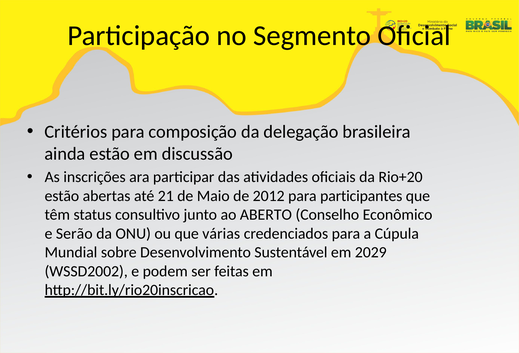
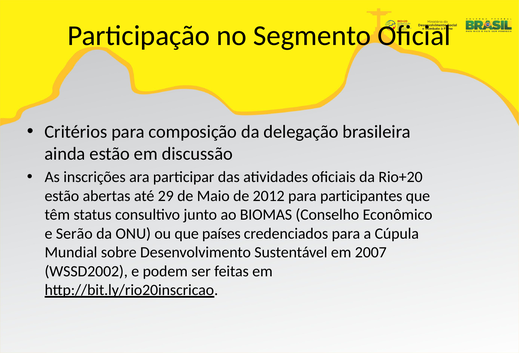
21: 21 -> 29
ABERTO: ABERTO -> BIOMAS
várias: várias -> países
2029: 2029 -> 2007
